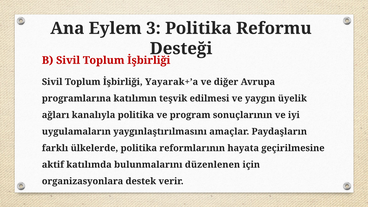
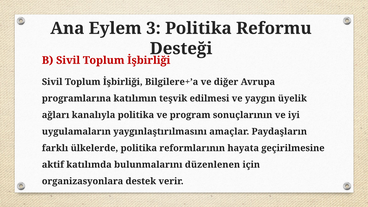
Yayarak+’a: Yayarak+’a -> Bilgilere+’a
